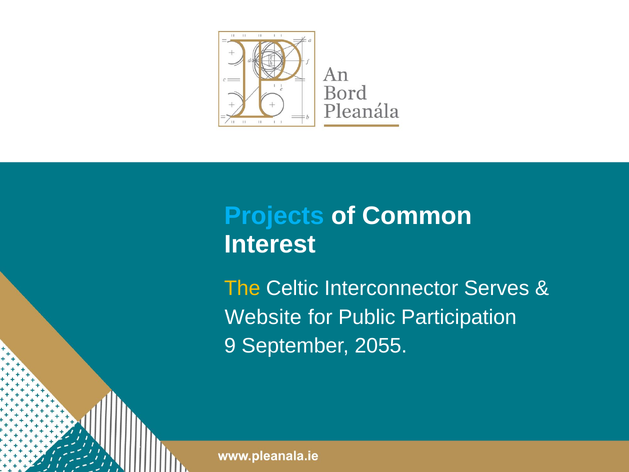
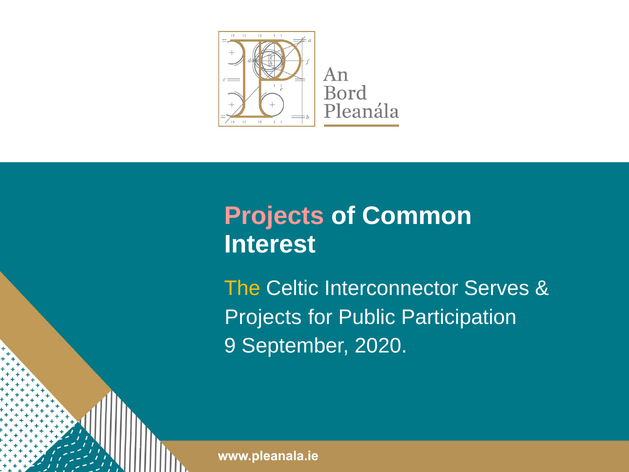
Projects at (274, 216) colour: light blue -> pink
Website at (263, 317): Website -> Projects
2055: 2055 -> 2020
